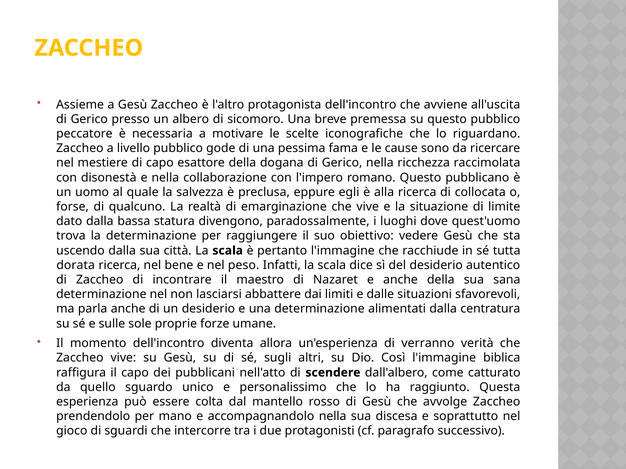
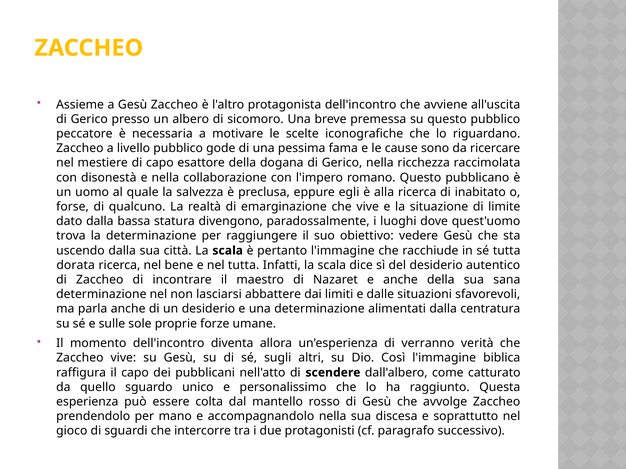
collocata: collocata -> inabitato
nel peso: peso -> tutta
